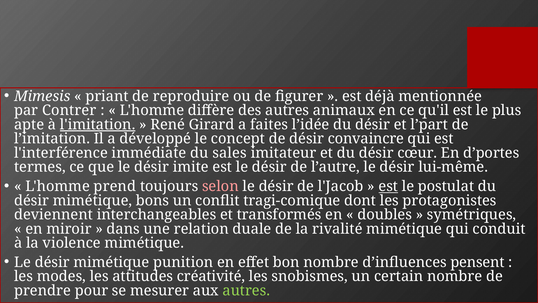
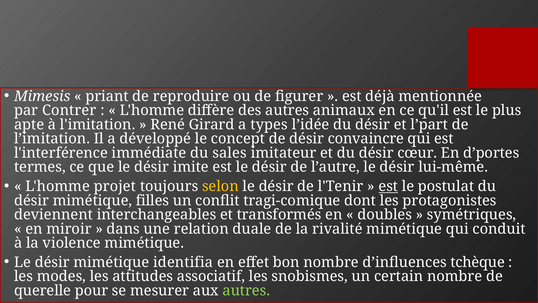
l'imitation underline: present -> none
faites: faites -> types
prend: prend -> projet
selon colour: pink -> yellow
l'Jacob: l'Jacob -> l'Tenir
bons: bons -> filles
punition: punition -> identifia
pensent: pensent -> tchèque
créativité: créativité -> associatif
prendre: prendre -> querelle
